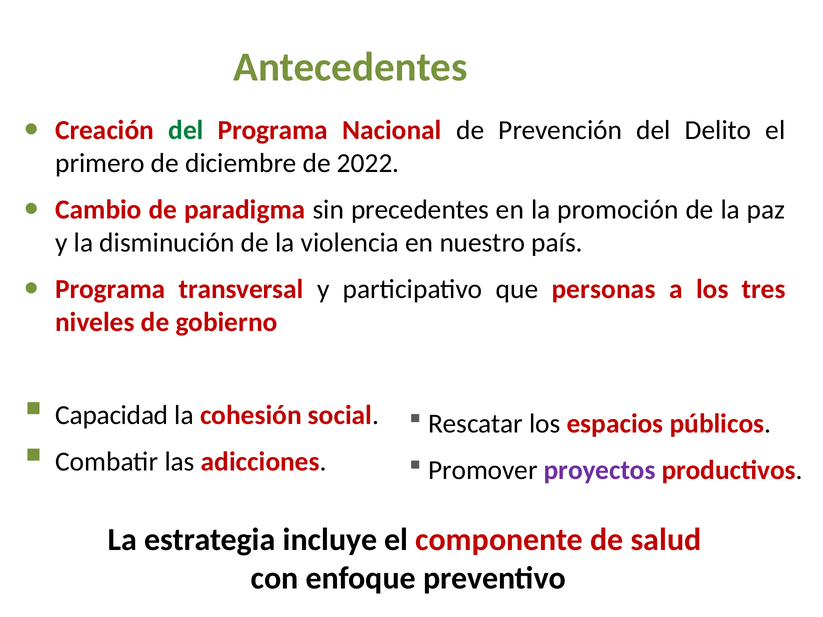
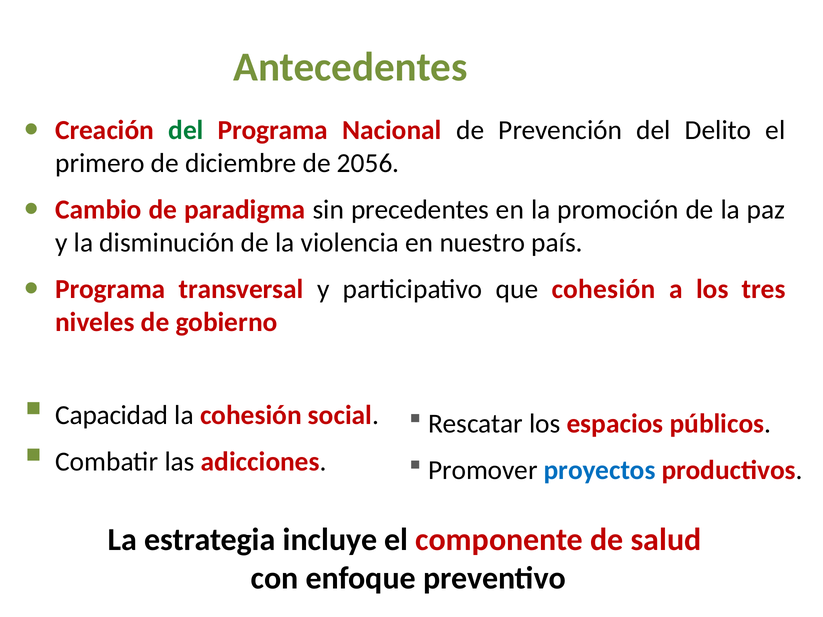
2022: 2022 -> 2056
que personas: personas -> cohesión
proyectos colour: purple -> blue
